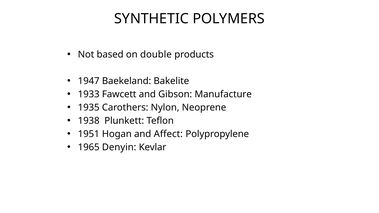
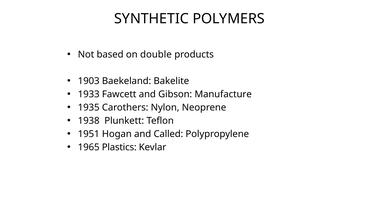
1947: 1947 -> 1903
Affect: Affect -> Called
Denyin: Denyin -> Plastics
